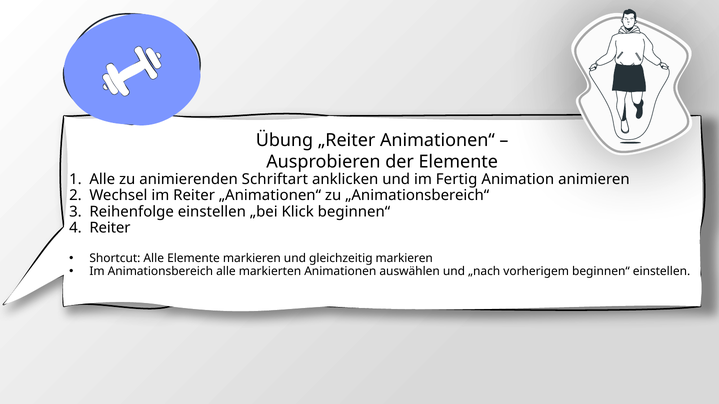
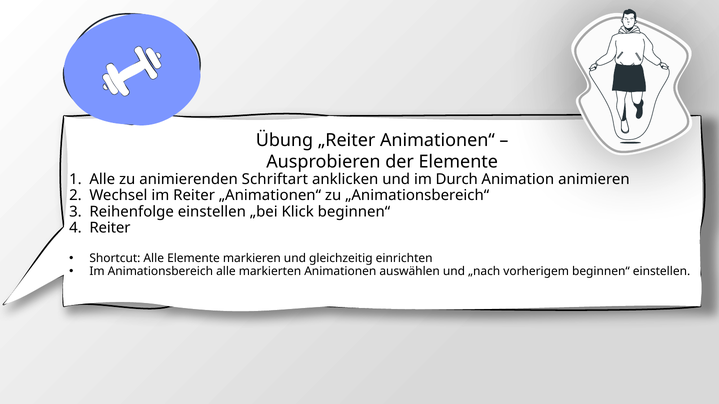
Fertig: Fertig -> Durch
gleichzeitig markieren: markieren -> einrichten
